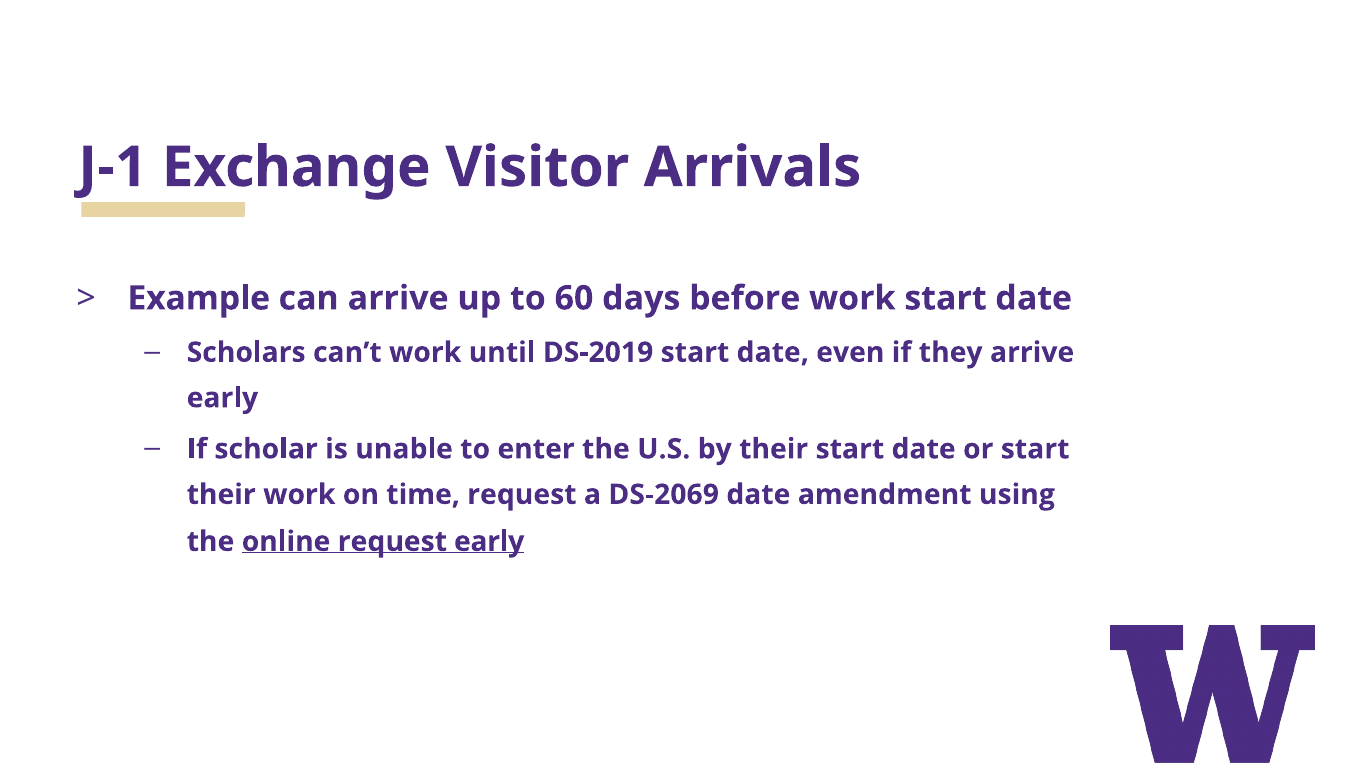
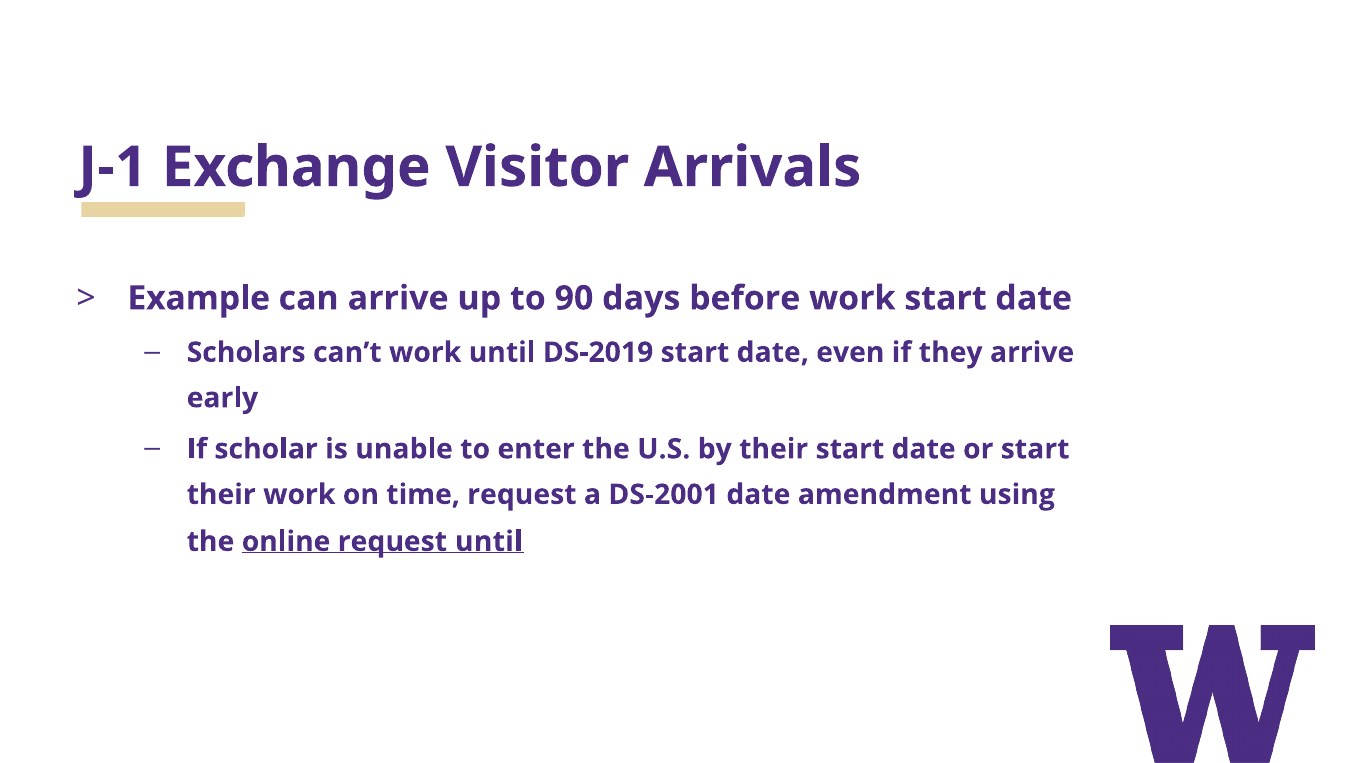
60: 60 -> 90
DS-2069: DS-2069 -> DS-2001
request early: early -> until
